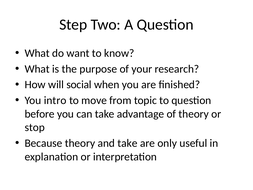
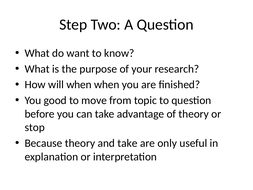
will social: social -> when
intro: intro -> good
